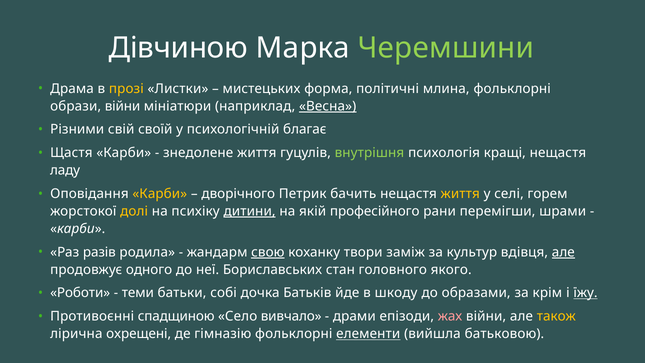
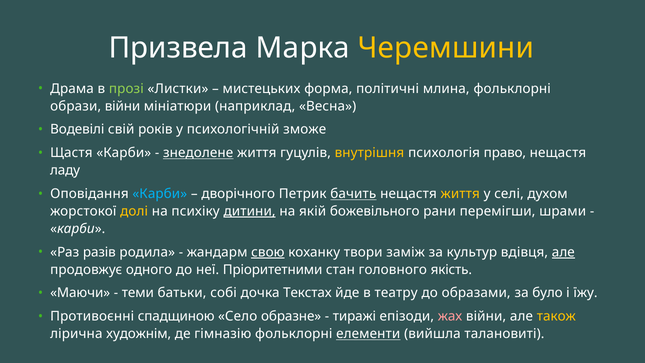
Дівчиною: Дівчиною -> Призвела
Черемшини colour: light green -> yellow
прозі colour: yellow -> light green
Весна underline: present -> none
Різними: Різними -> Водевілі
своїй: своїй -> років
благає: благає -> зможе
знедолене underline: none -> present
внутрішня colour: light green -> yellow
кращі: кращі -> право
Карби at (160, 194) colour: yellow -> light blue
бачить underline: none -> present
горем: горем -> духом
професійного: професійного -> божевільного
Бориславських: Бориславських -> Пріоритетними
якого: якого -> якість
Роботи: Роботи -> Маючи
Батьків: Батьків -> Текстах
шкоду: шкоду -> театру
крім: крім -> було
їжу underline: present -> none
вивчало: вивчало -> образне
драми: драми -> тиражі
охрещені: охрещені -> художнім
батьковою: батьковою -> талановиті
